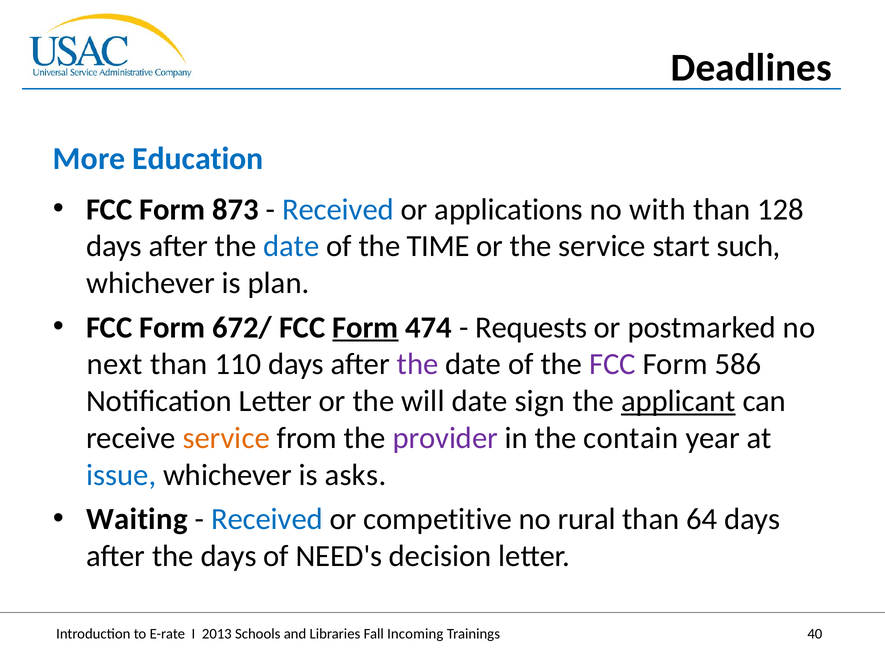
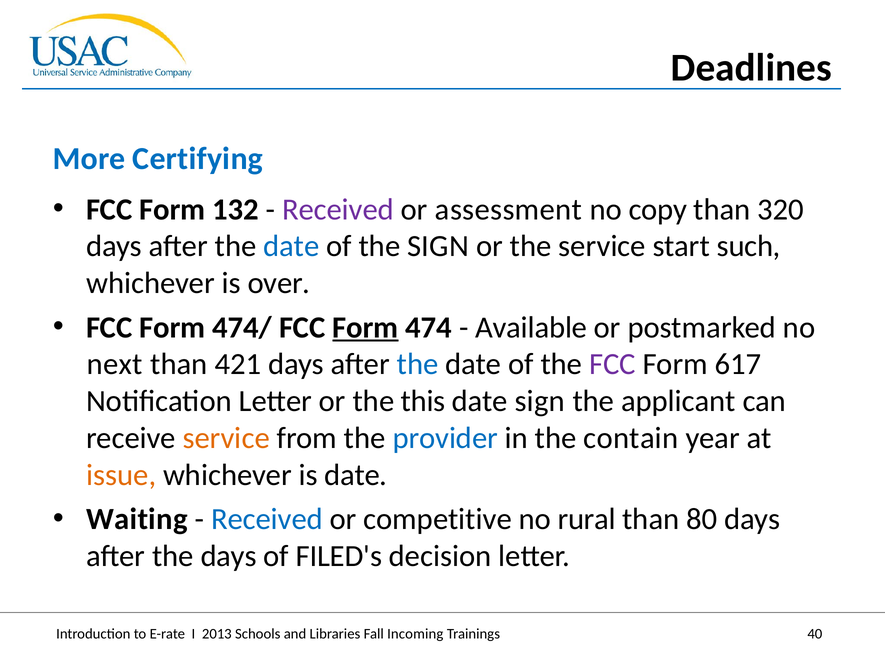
Education: Education -> Certifying
873: 873 -> 132
Received at (338, 209) colour: blue -> purple
applications: applications -> assessment
with: with -> copy
128: 128 -> 320
the TIME: TIME -> SIGN
plan: plan -> over
672/: 672/ -> 474/
Requests: Requests -> Available
110: 110 -> 421
the at (418, 364) colour: purple -> blue
586: 586 -> 617
will: will -> this
applicant underline: present -> none
provider colour: purple -> blue
issue colour: blue -> orange
is asks: asks -> date
64: 64 -> 80
NEED's: NEED's -> FILED's
